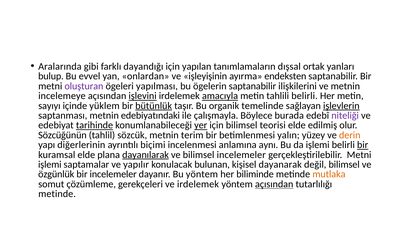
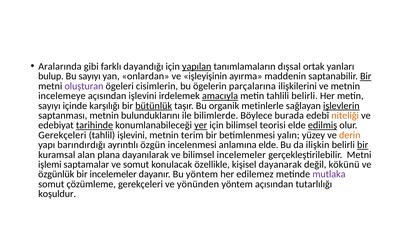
yapılan underline: none -> present
Bu evvel: evvel -> sayıyı
endeksten: endeksten -> maddenin
Bir at (366, 76) underline: none -> present
yapılması: yapılması -> cisimlerin
ögelerin saptanabilir: saptanabilir -> parçalarına
işlevini at (143, 96) underline: present -> none
yüklem: yüklem -> karşılığı
temelinde: temelinde -> metinlerle
edebiyatındaki: edebiyatındaki -> bulunduklarını
çalışmayla: çalışmayla -> bilimlerde
niteliği colour: purple -> orange
edilmiş underline: none -> present
Sözcüğünün at (62, 135): Sözcüğünün -> Gerekçeleri
tahlil sözcük: sözcük -> işlevini
diğerlerinin: diğerlerinin -> barındırdığı
biçimi: biçimi -> özgün
anlamına aynı: aynı -> elde
da işlemi: işlemi -> ilişkin
kuramsal elde: elde -> alan
dayanılarak underline: present -> none
ve yapılır: yapılır -> somut
bulunan: bulunan -> özellikle
değil bilimsel: bilimsel -> kökünü
biliminde: biliminde -> edilemez
mutlaka colour: orange -> purple
ve irdelemek: irdelemek -> yönünden
açısından at (274, 184) underline: present -> none
metinde at (57, 194): metinde -> koşuldur
